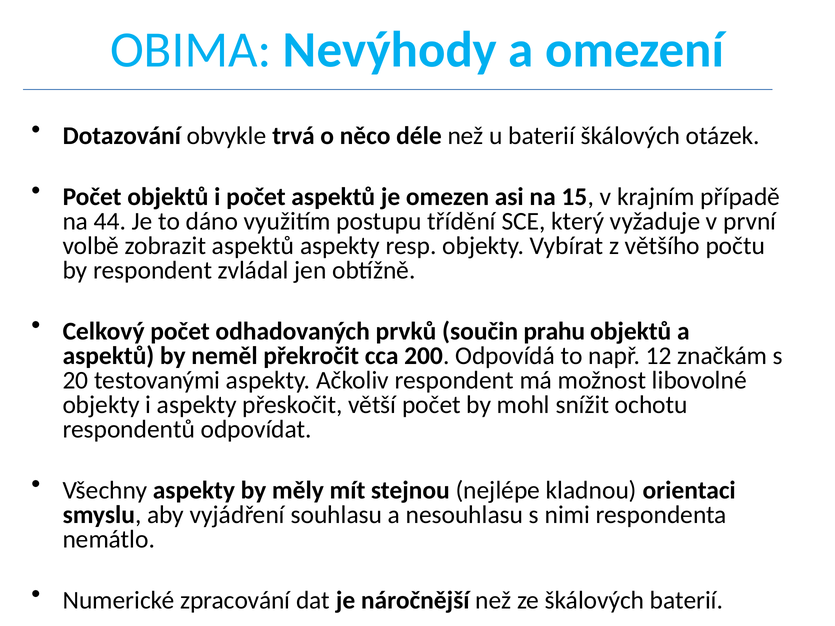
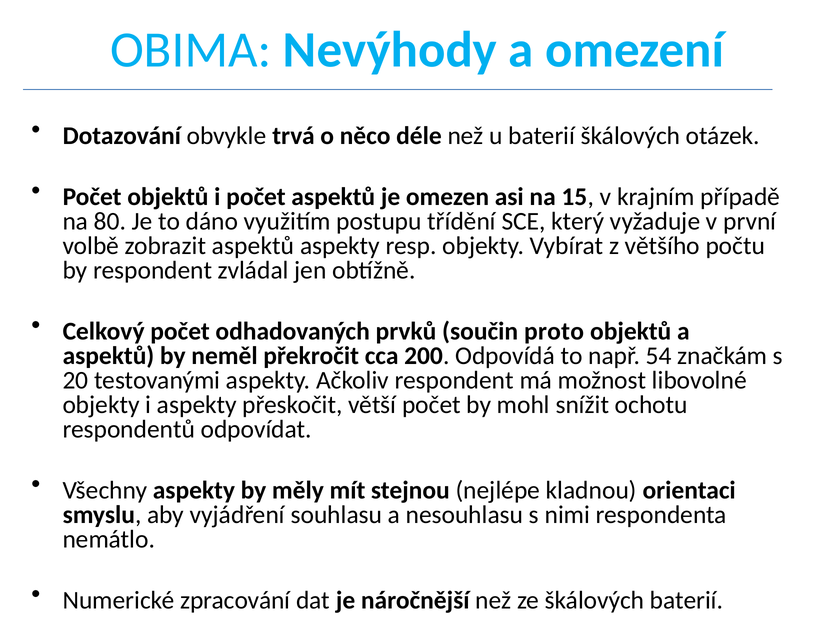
44: 44 -> 80
prahu: prahu -> proto
12: 12 -> 54
